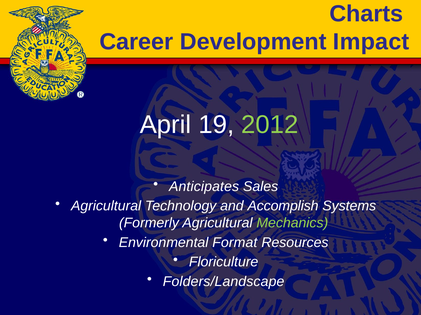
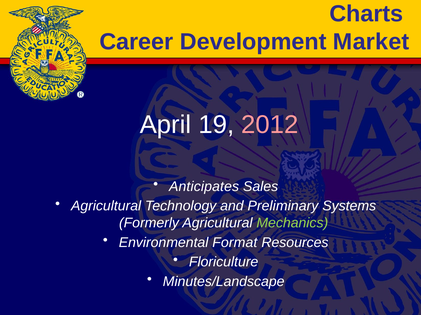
Impact: Impact -> Market
2012 colour: light green -> pink
Accomplish: Accomplish -> Preliminary
Folders/Landscape: Folders/Landscape -> Minutes/Landscape
